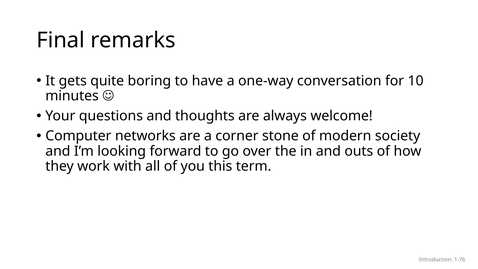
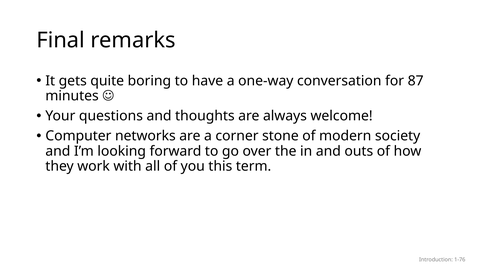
10: 10 -> 87
